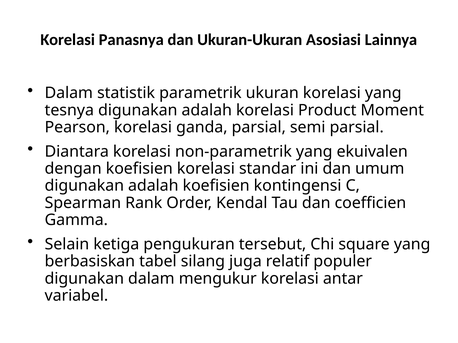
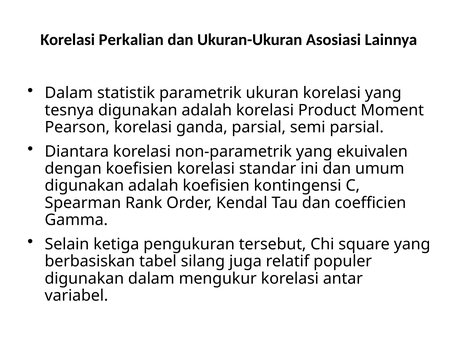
Panasnya: Panasnya -> Perkalian
